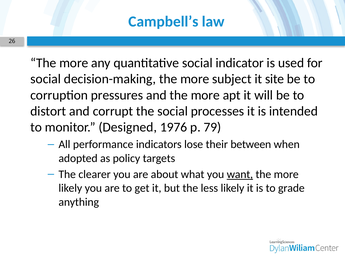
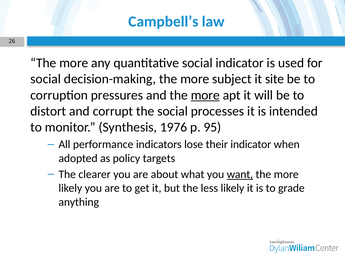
more at (205, 95) underline: none -> present
Designed: Designed -> Synthesis
79: 79 -> 95
their between: between -> indicator
